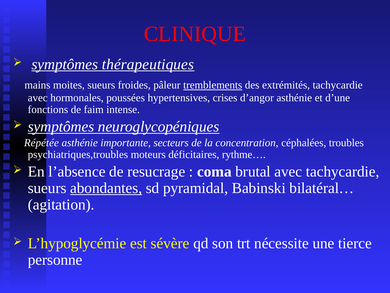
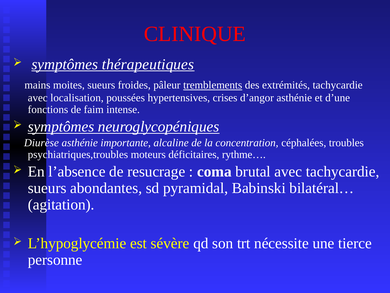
hormonales: hormonales -> localisation
Répétée: Répétée -> Diurèse
secteurs: secteurs -> alcaline
abondantes underline: present -> none
